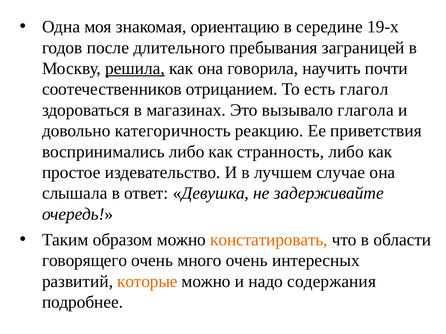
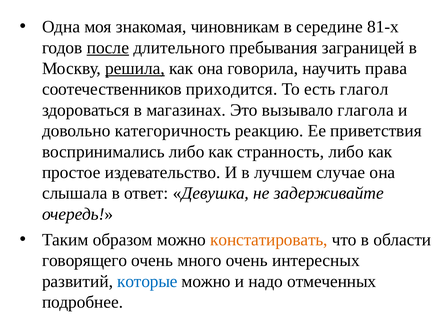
ориентацию: ориентацию -> чиновникам
19‑х: 19‑х -> 81‑х
после underline: none -> present
почти: почти -> права
отрицанием: отрицанием -> приходится
которые colour: orange -> blue
содержания: содержания -> отмеченных
